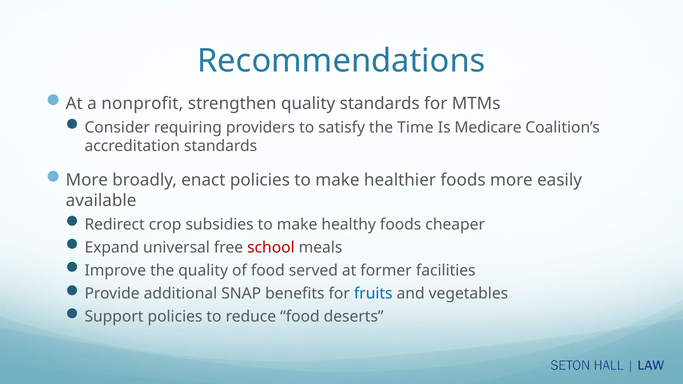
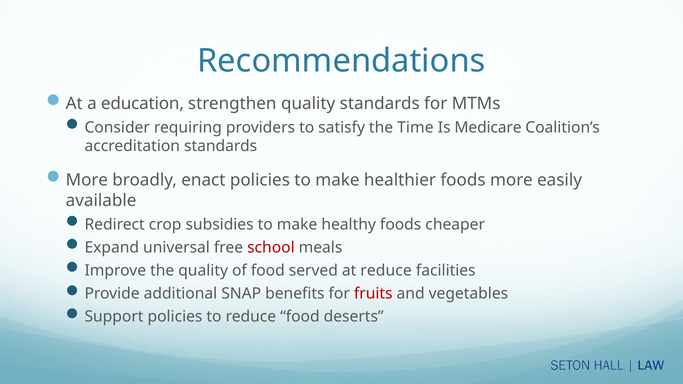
nonprofit: nonprofit -> education
at former: former -> reduce
fruits colour: blue -> red
